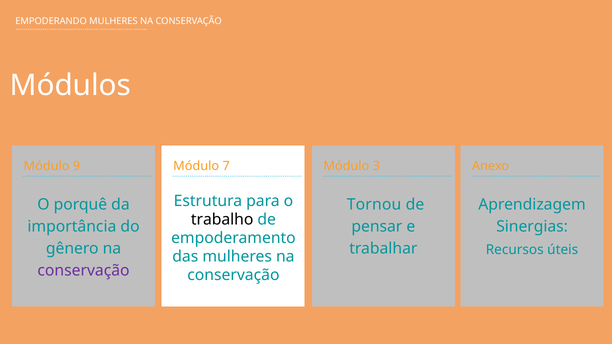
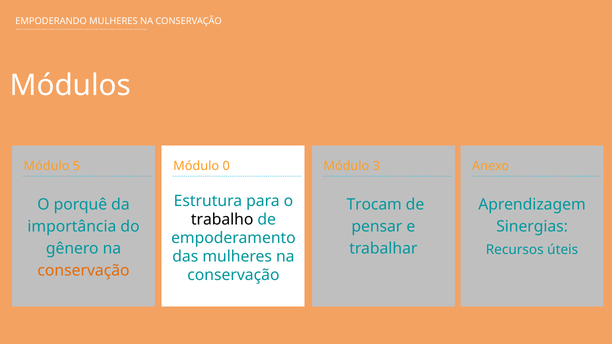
9: 9 -> 5
7: 7 -> 0
Tornou: Tornou -> Trocam
conservação at (84, 271) colour: purple -> orange
